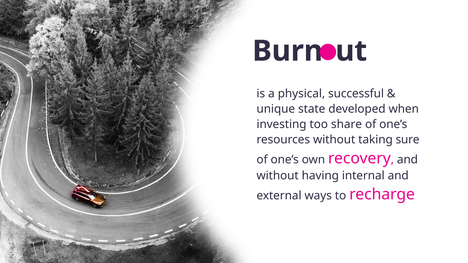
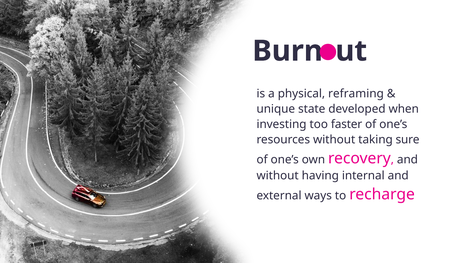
successful: successful -> reframing
share: share -> faster
